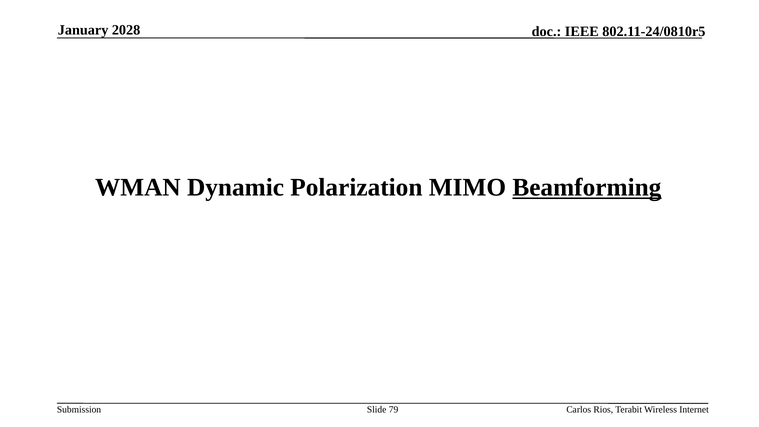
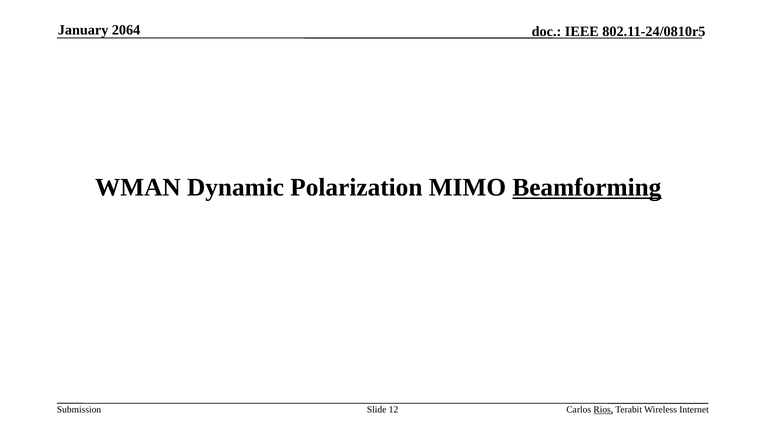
2028: 2028 -> 2064
79: 79 -> 12
Rios underline: none -> present
